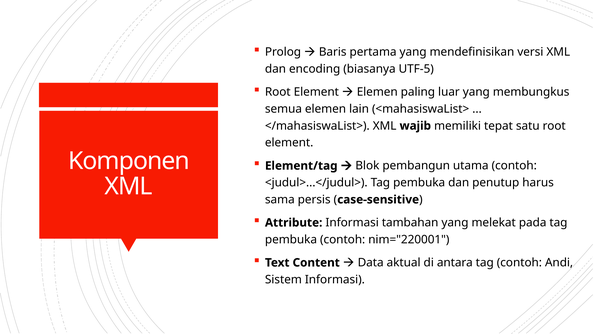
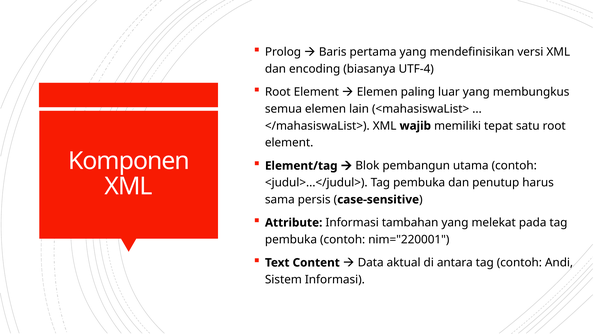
UTF-5: UTF-5 -> UTF-4
